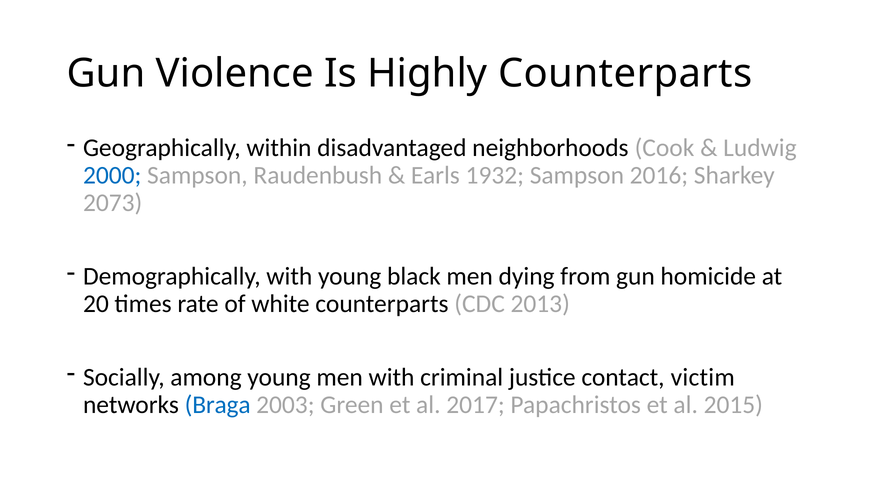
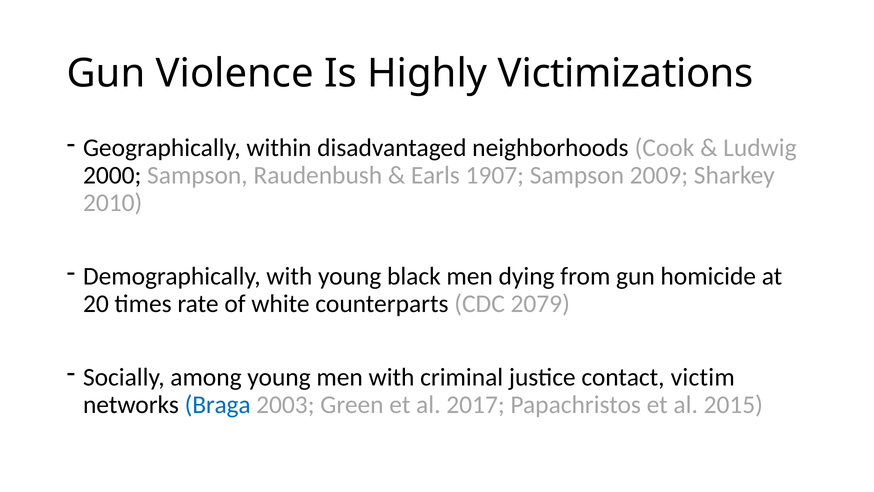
Highly Counterparts: Counterparts -> Victimizations
2000 colour: blue -> black
1932: 1932 -> 1907
2016: 2016 -> 2009
2073: 2073 -> 2010
2013: 2013 -> 2079
